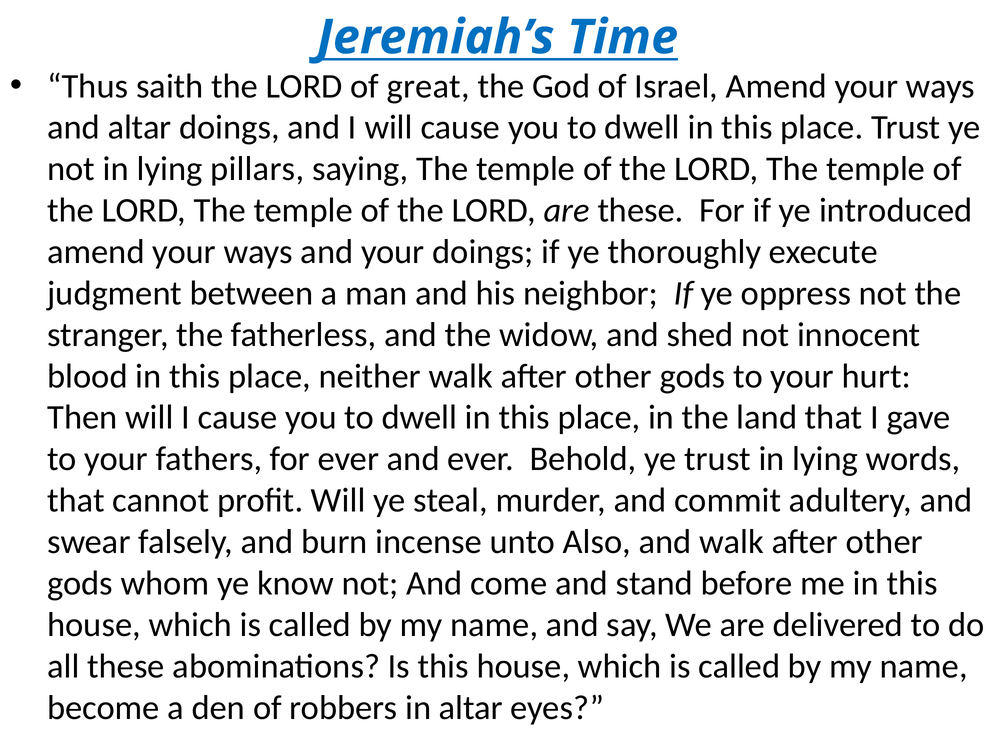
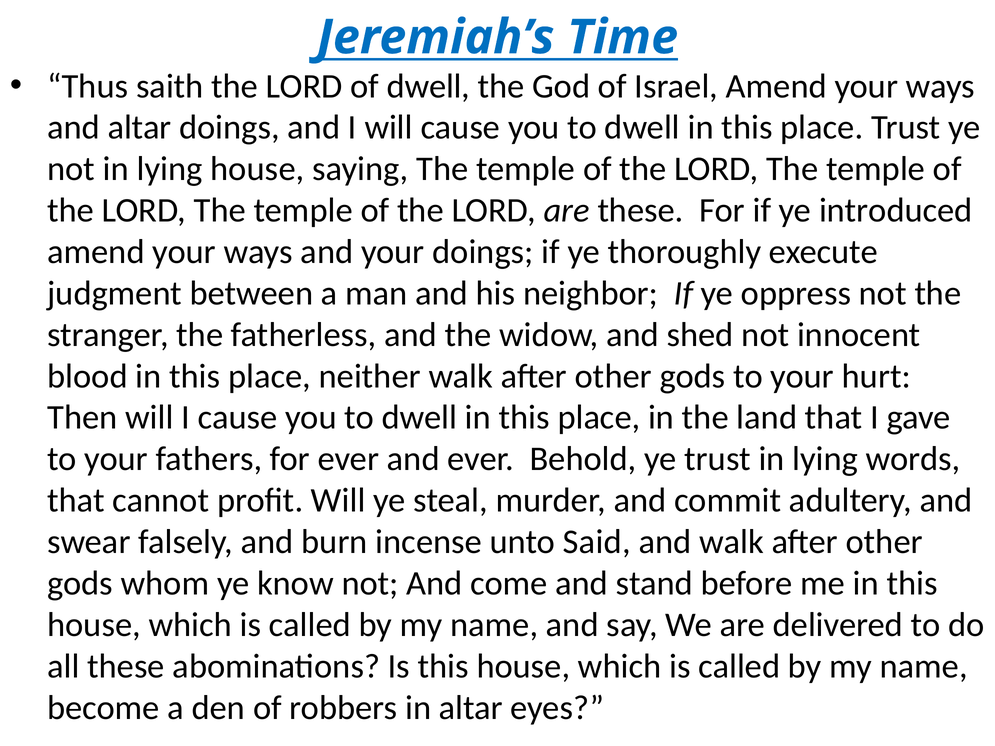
of great: great -> dwell
lying pillars: pillars -> house
Also: Also -> Said
